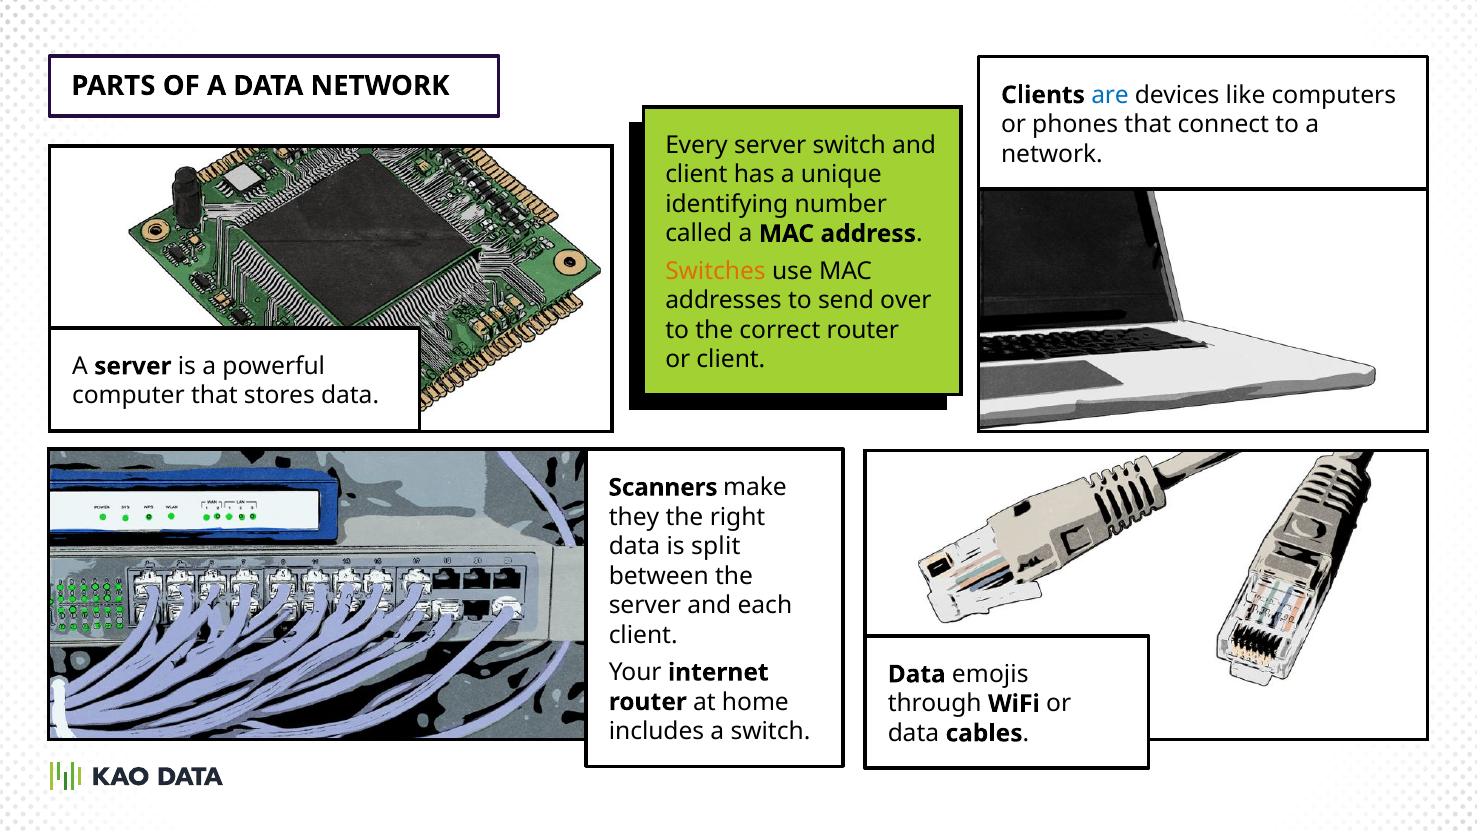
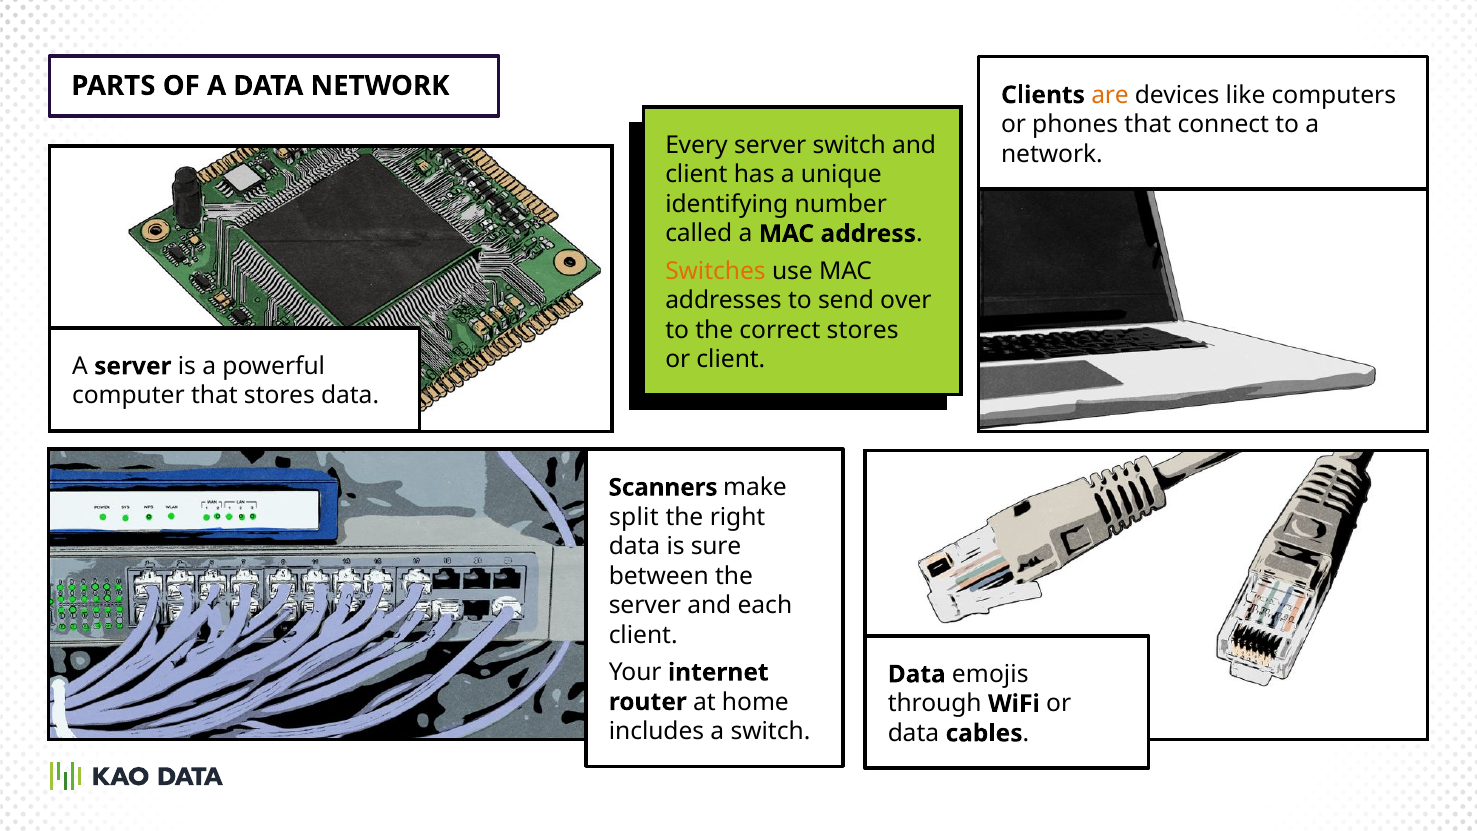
are colour: blue -> orange
router at (863, 330): router -> stores
they: they -> split
split: split -> sure
